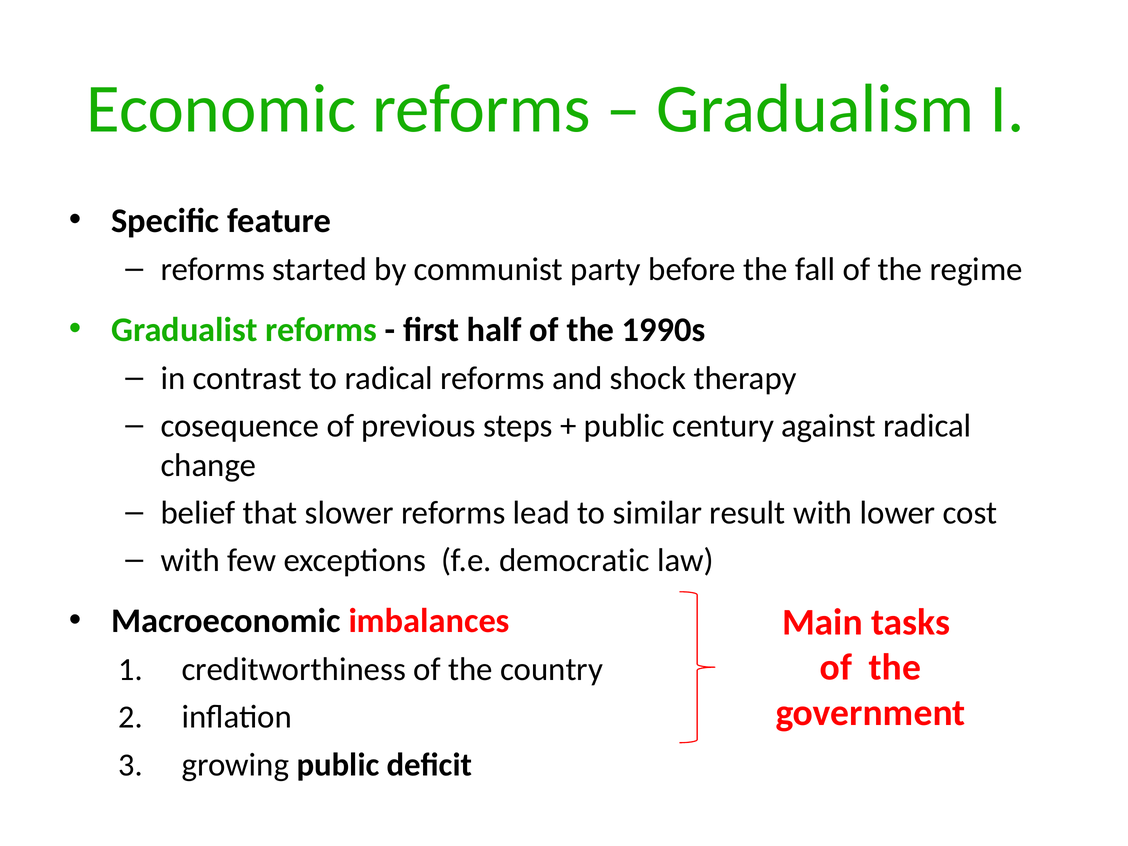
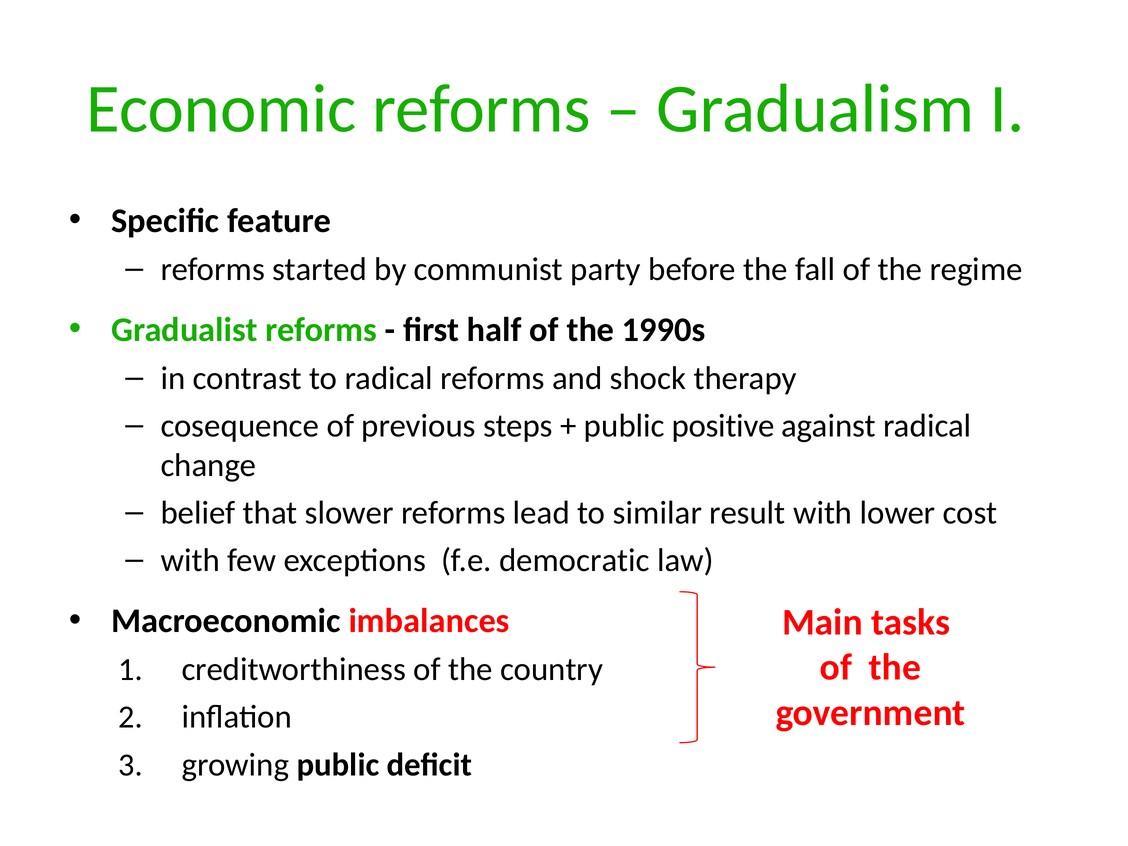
century: century -> positive
